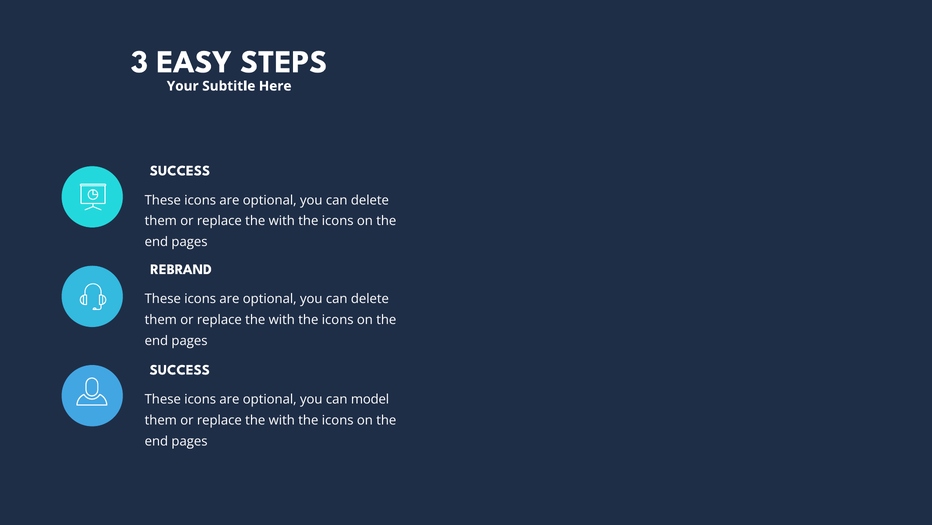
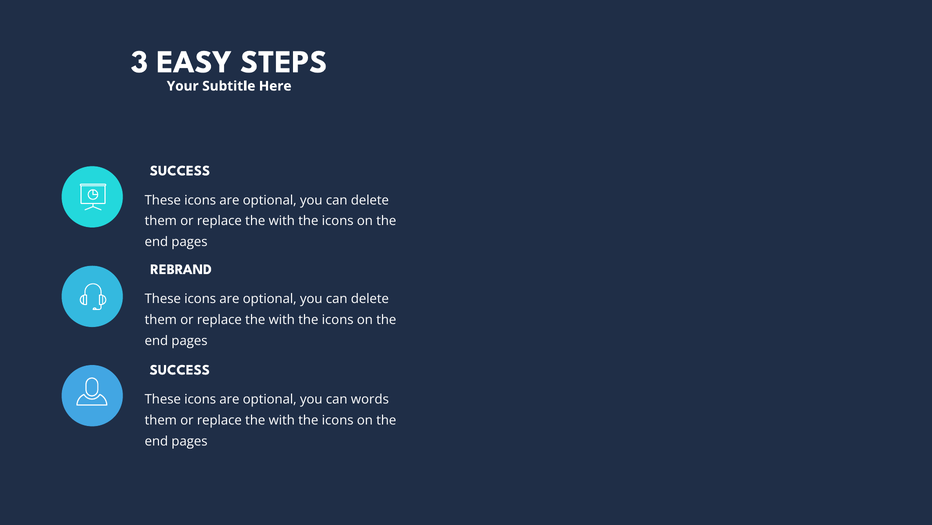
model: model -> words
